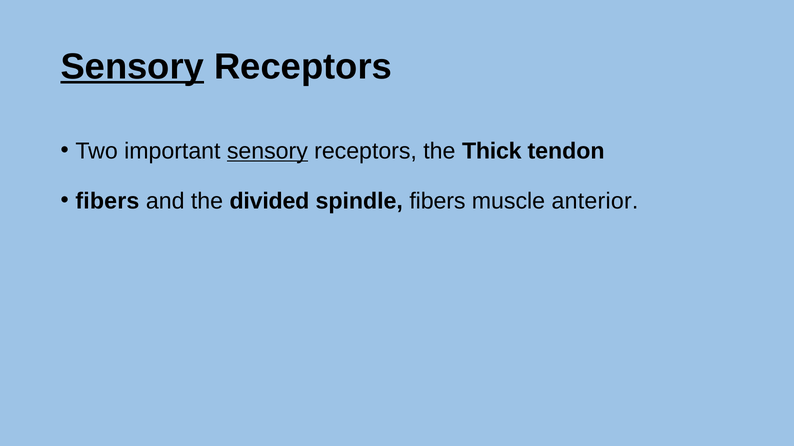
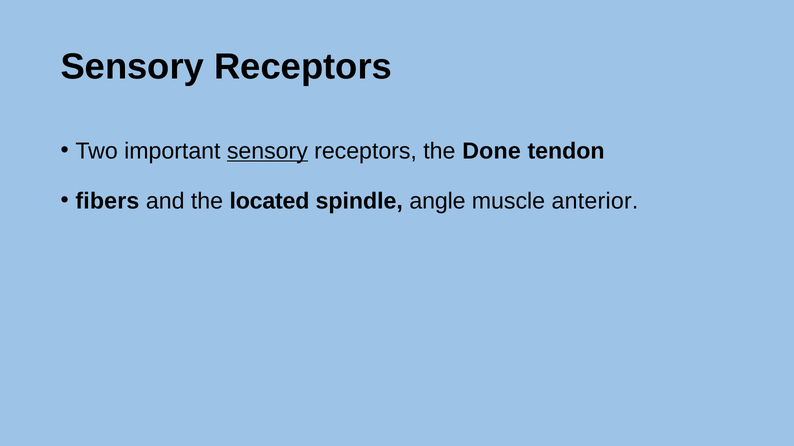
Sensory at (132, 67) underline: present -> none
Thick: Thick -> Done
divided: divided -> located
spindle fibers: fibers -> angle
